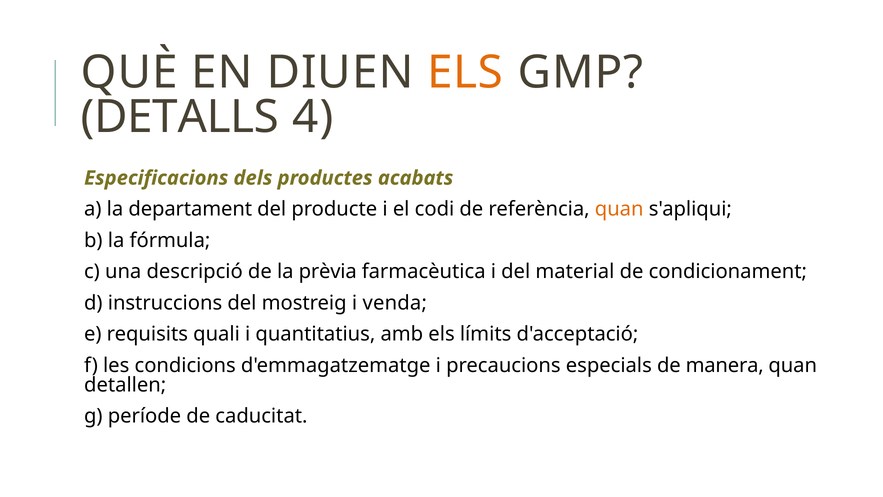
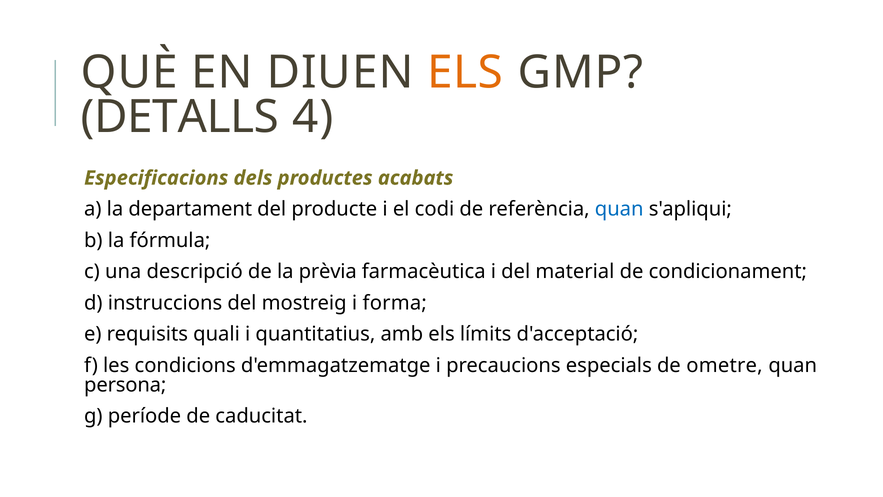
quan at (619, 209) colour: orange -> blue
venda: venda -> forma
manera: manera -> ometre
detallen: detallen -> persona
